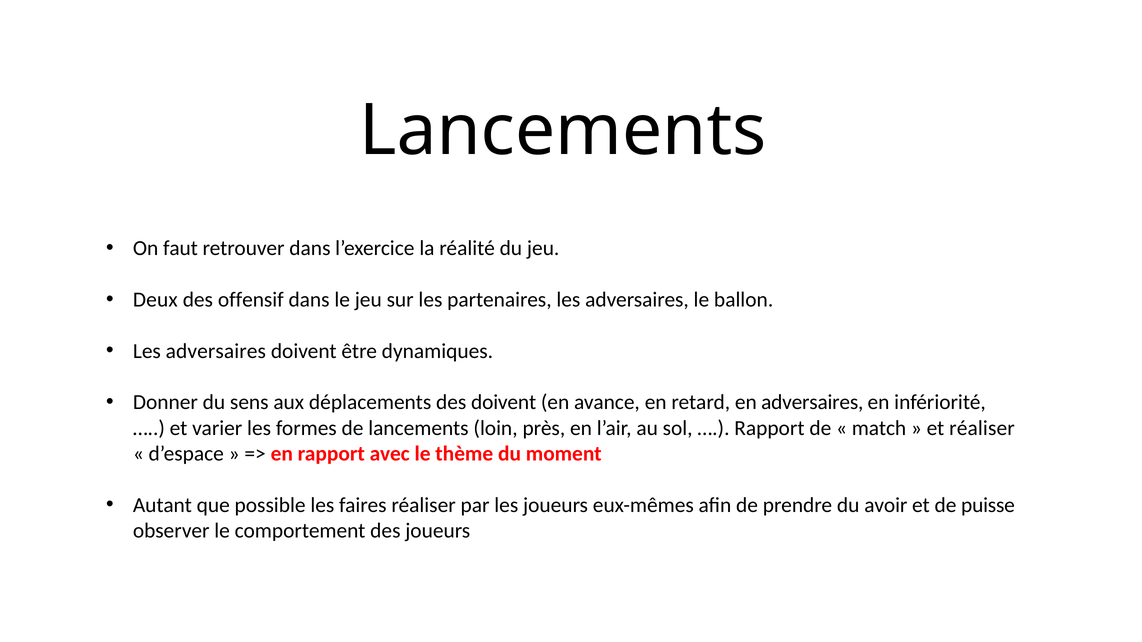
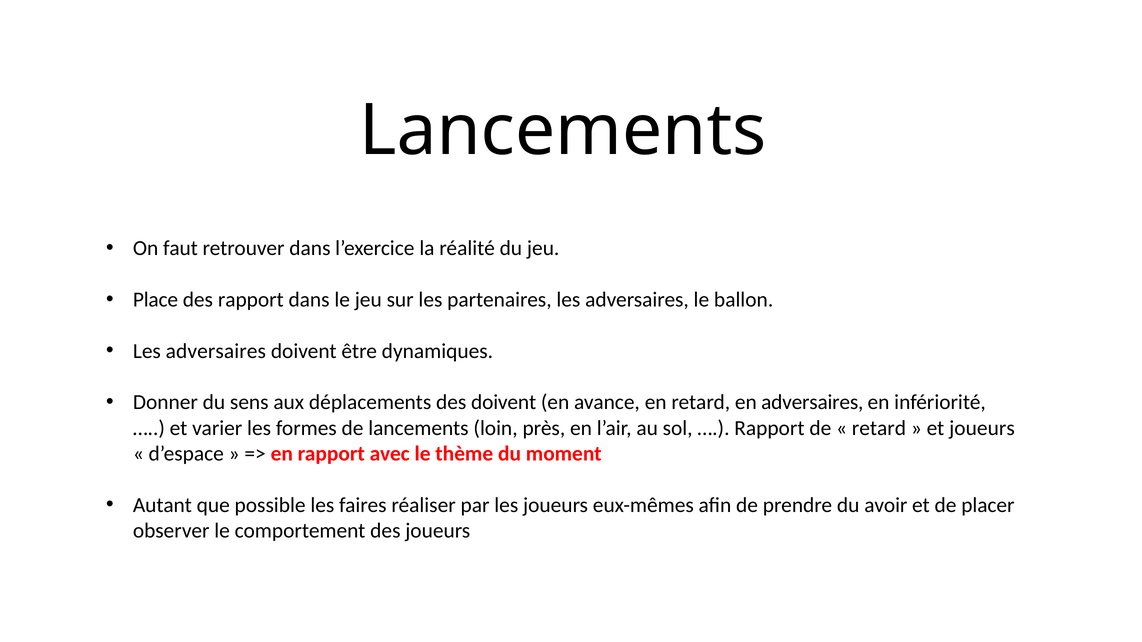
Deux: Deux -> Place
des offensif: offensif -> rapport
match at (879, 428): match -> retard
et réaliser: réaliser -> joueurs
puisse: puisse -> placer
